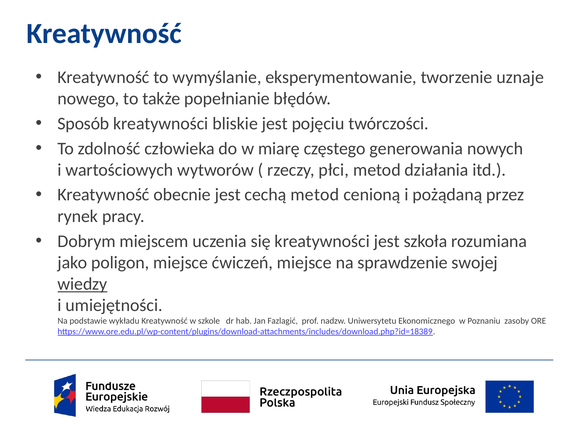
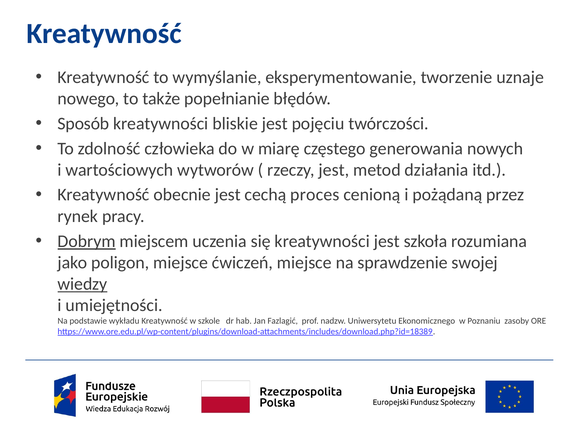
rzeczy płci: płci -> jest
cechą metod: metod -> proces
Dobrym underline: none -> present
